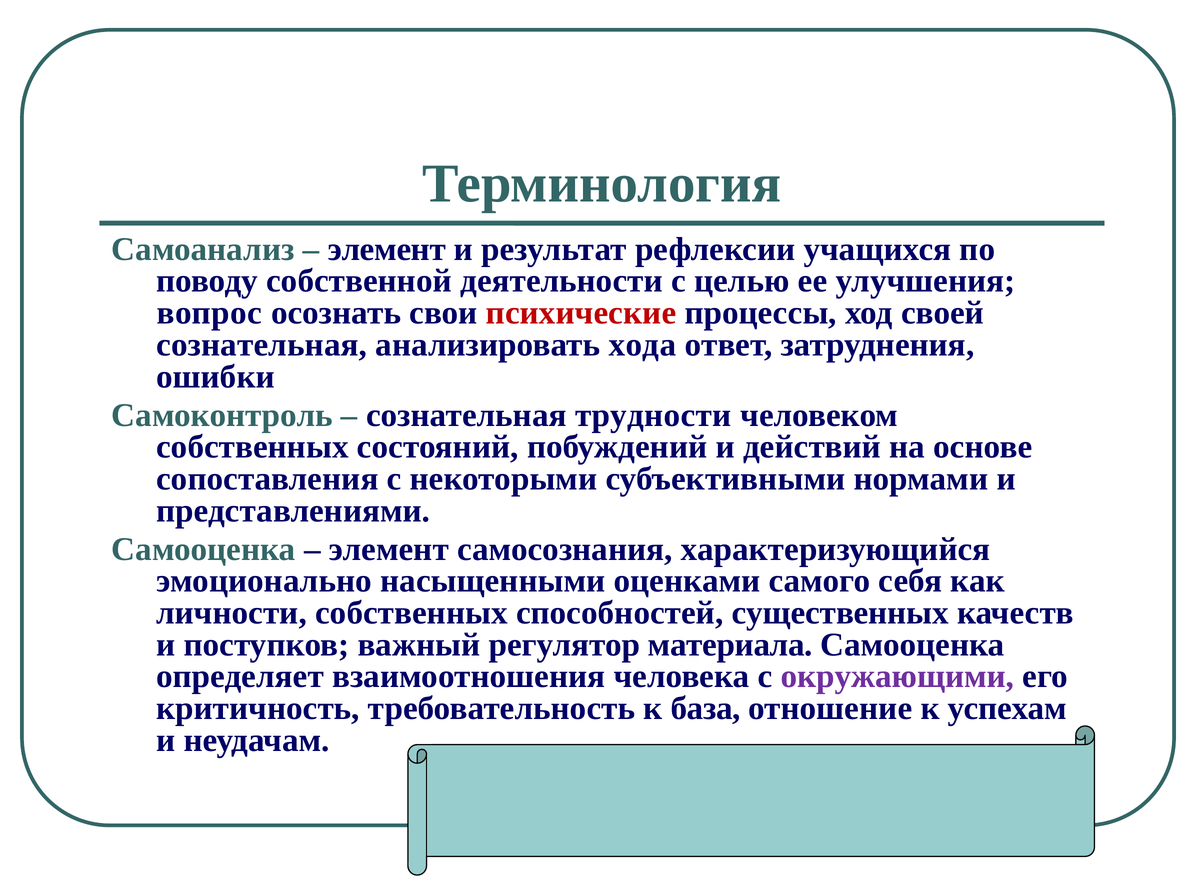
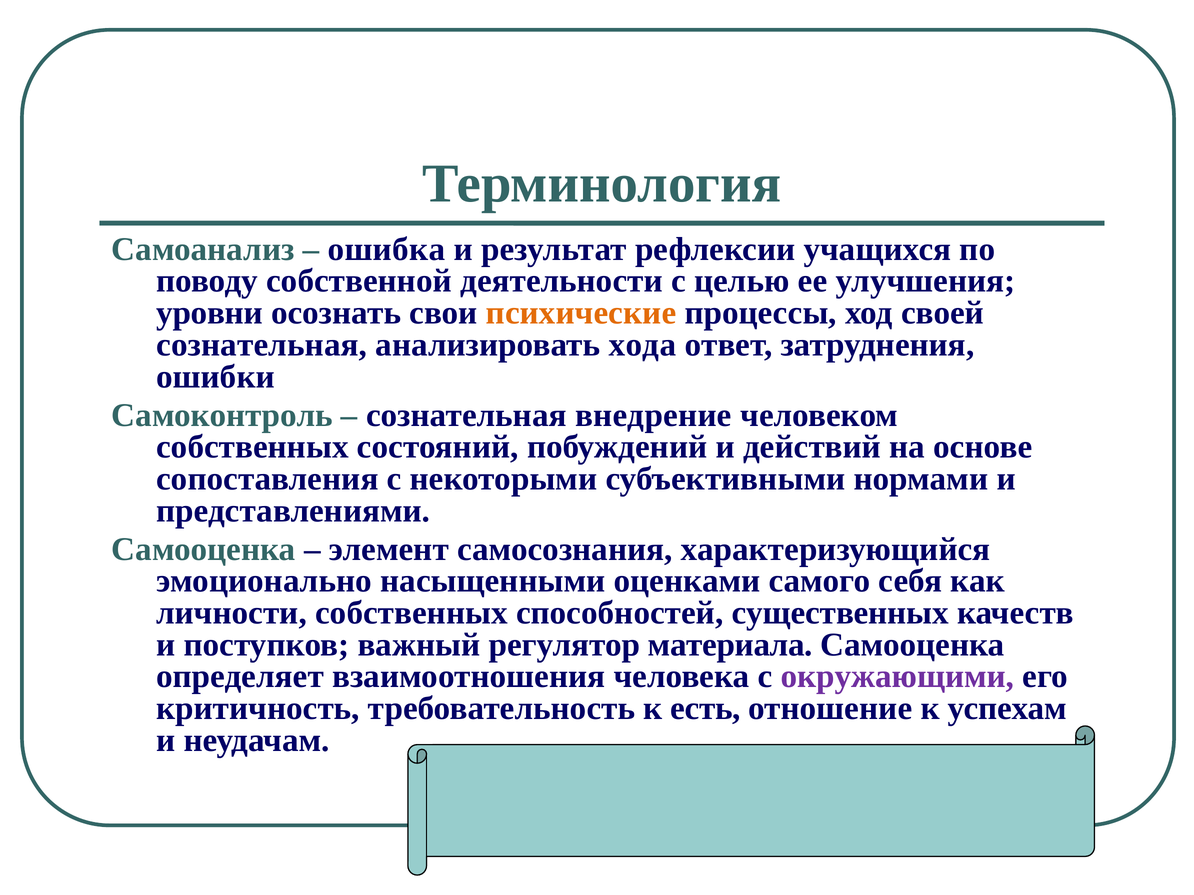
элемент at (387, 249): элемент -> ошибка
вопрос: вопрос -> уровни
психические colour: red -> orange
трудности: трудности -> внедрение
база: база -> есть
